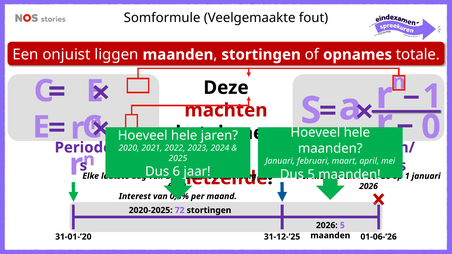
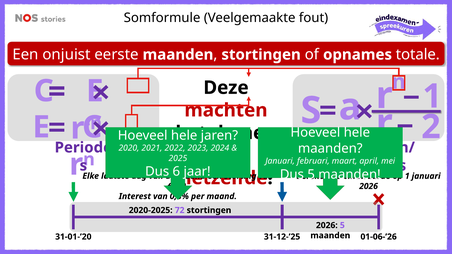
liggen: liggen -> eerste
0: 0 -> 2
